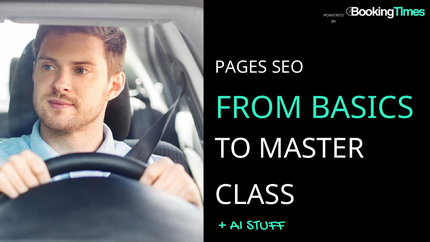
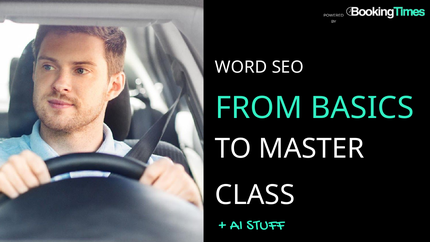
PAGES: PAGES -> WORD
